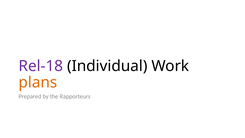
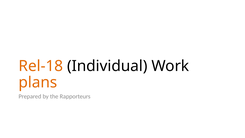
Rel-18 colour: purple -> orange
